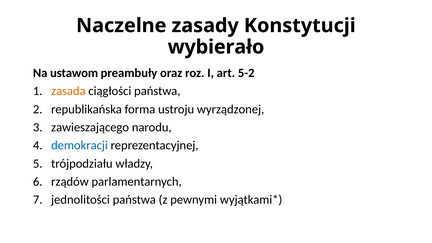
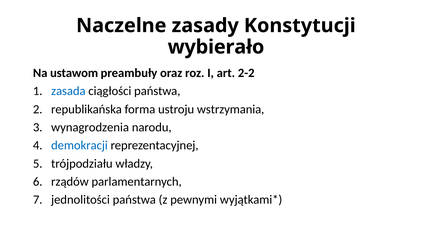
5-2: 5-2 -> 2-2
zasada colour: orange -> blue
wyrządzonej: wyrządzonej -> wstrzymania
zawieszającego: zawieszającego -> wynagrodzenia
